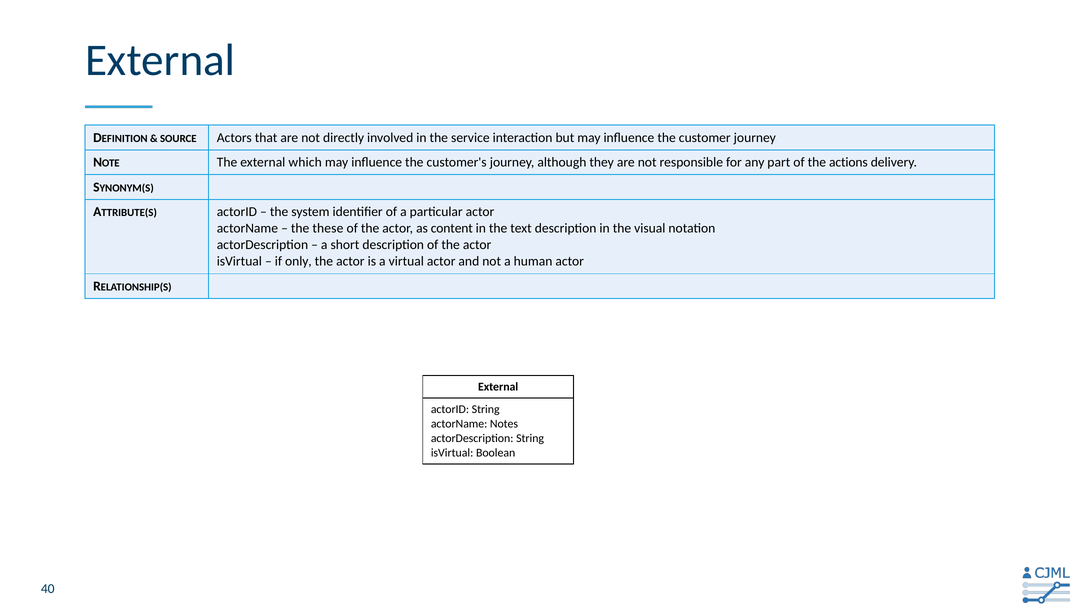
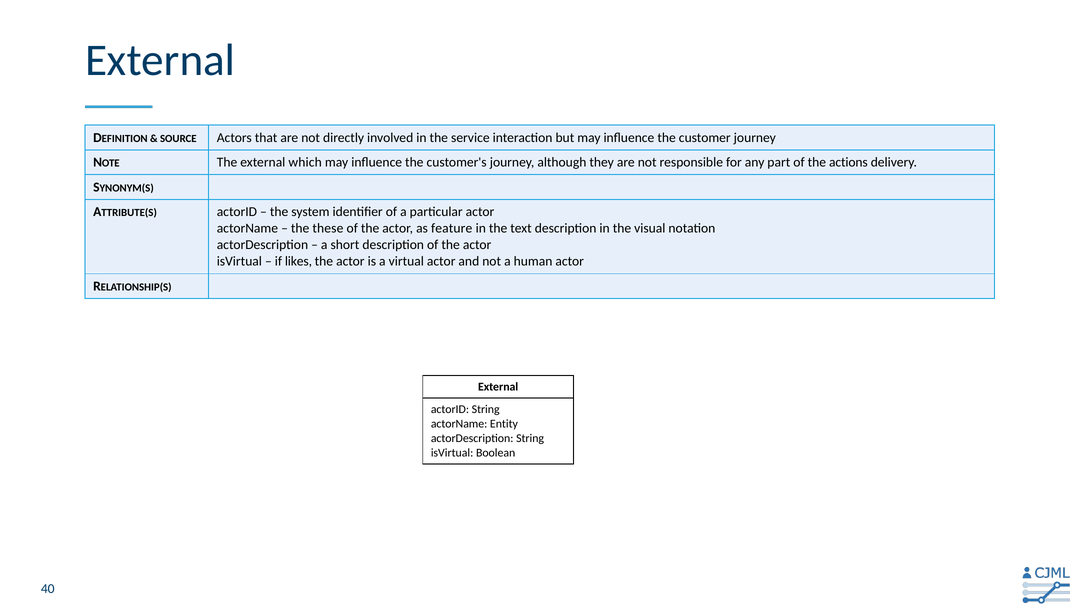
content: content -> feature
only: only -> likes
Notes: Notes -> Entity
